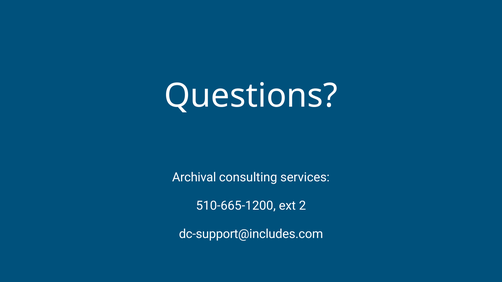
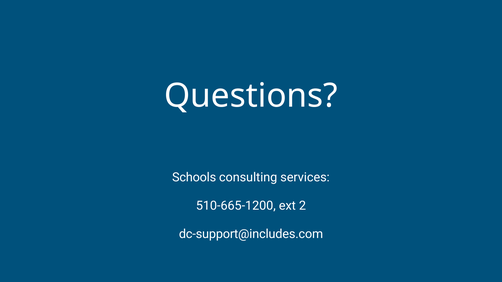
Archival: Archival -> Schools
